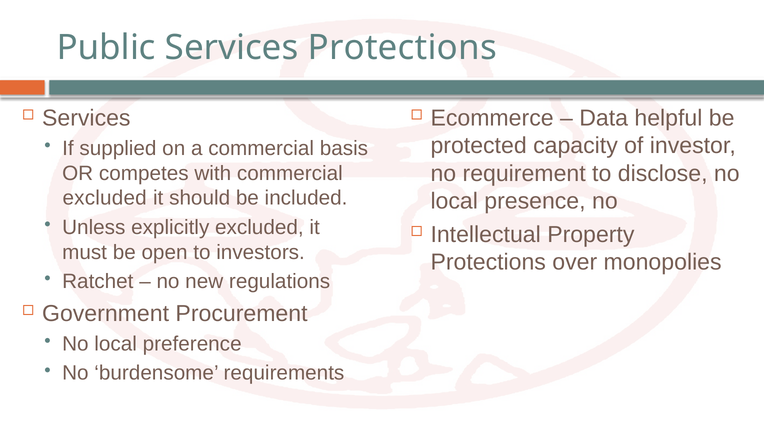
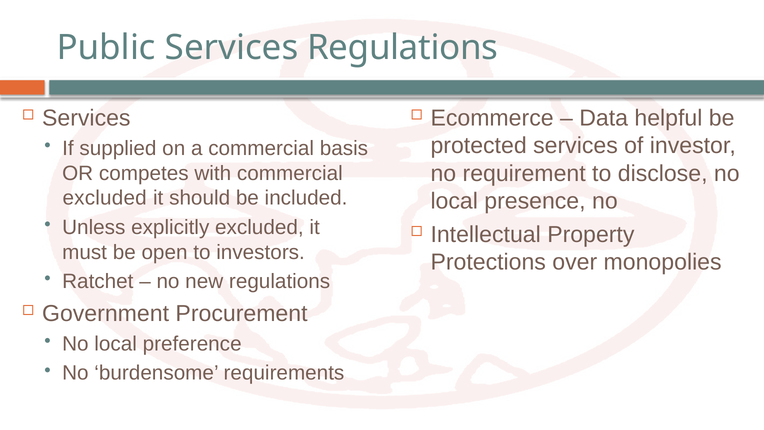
Services Protections: Protections -> Regulations
protected capacity: capacity -> services
